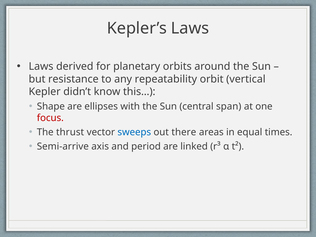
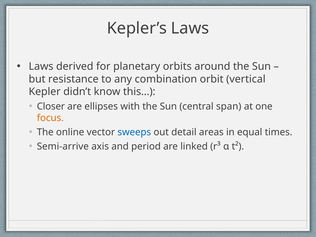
repeatability: repeatability -> combination
Shape: Shape -> Closer
focus colour: red -> orange
thrust: thrust -> online
there: there -> detail
